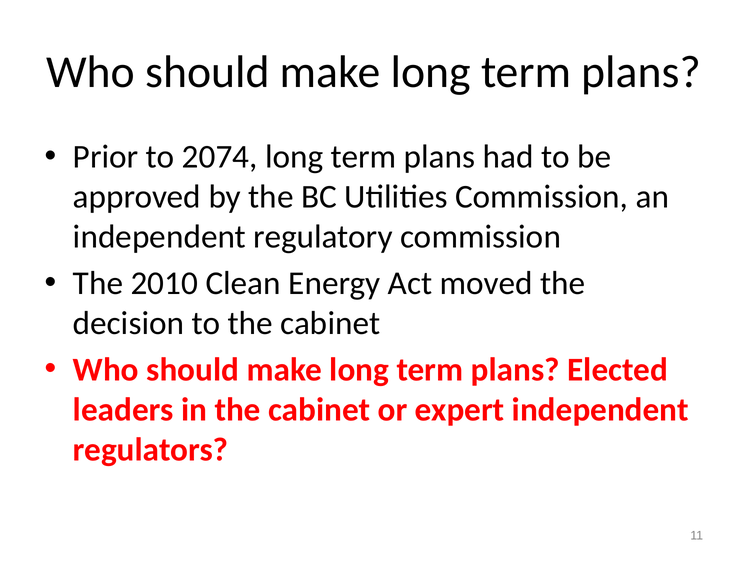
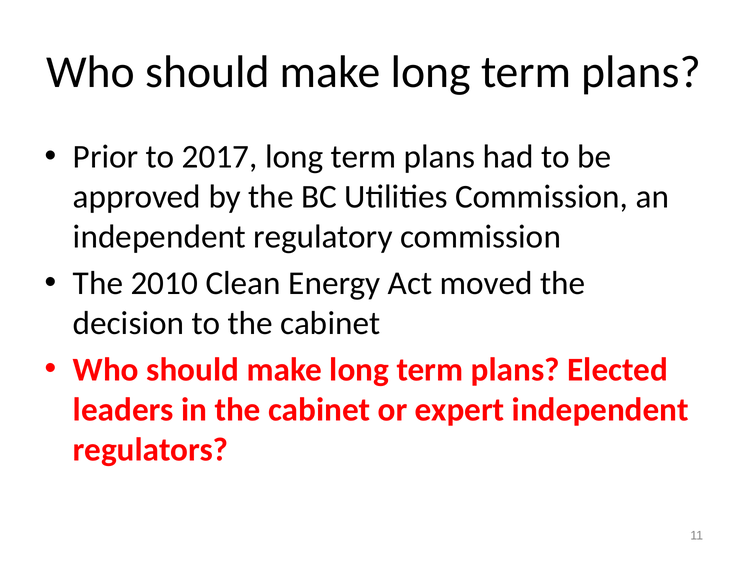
2074: 2074 -> 2017
